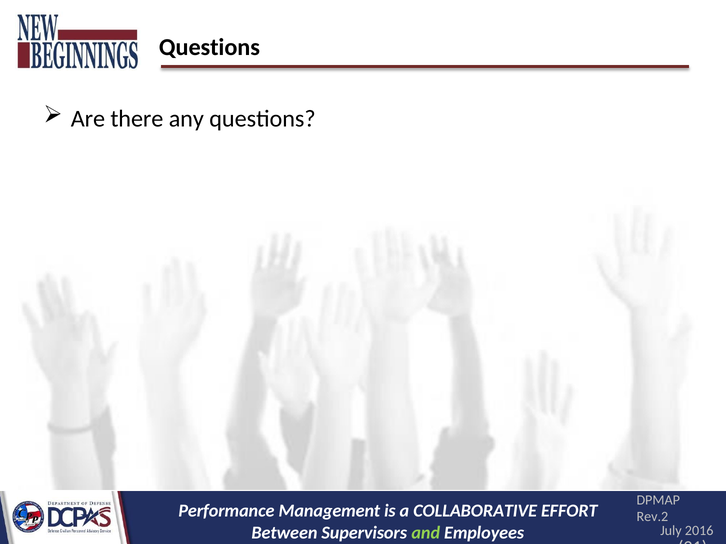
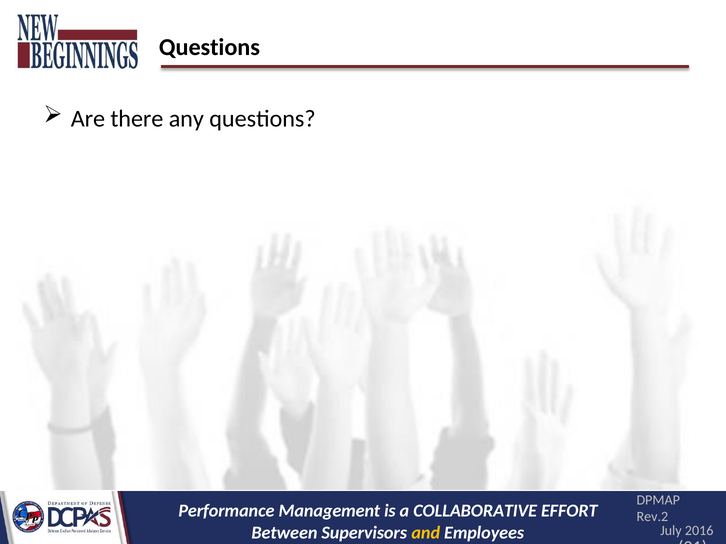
and colour: light green -> yellow
